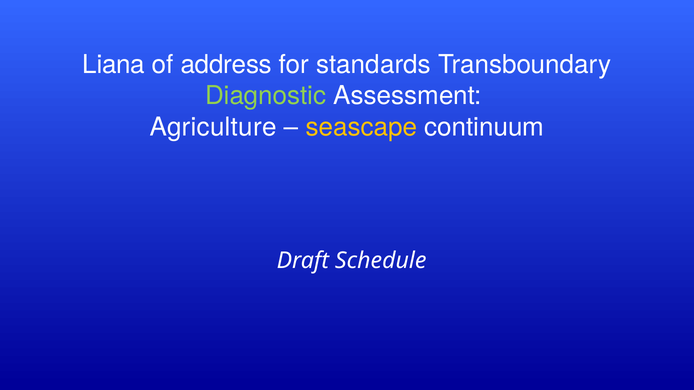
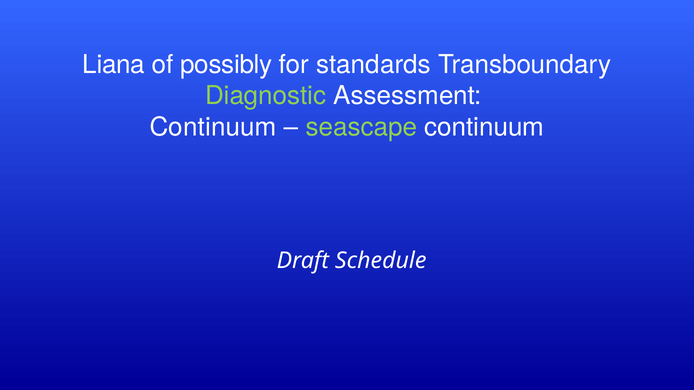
address: address -> possibly
Agriculture at (213, 127): Agriculture -> Continuum
seascape colour: yellow -> light green
